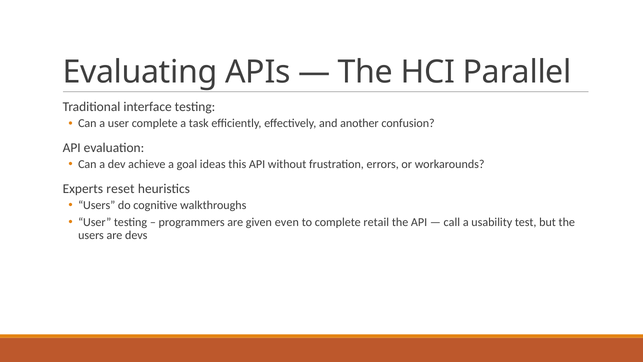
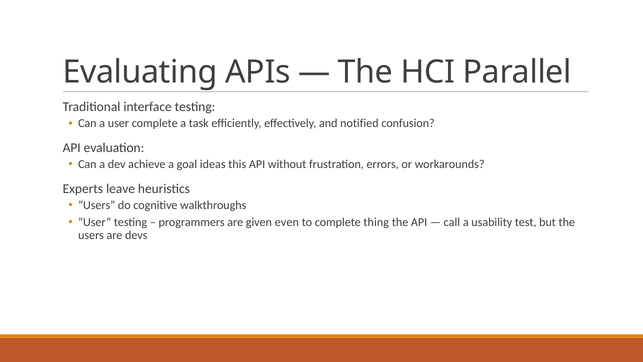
another: another -> notified
reset: reset -> leave
retail: retail -> thing
